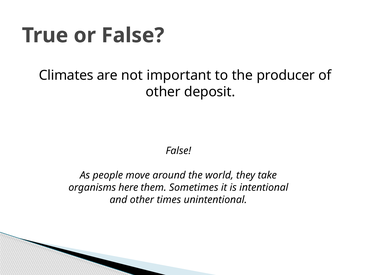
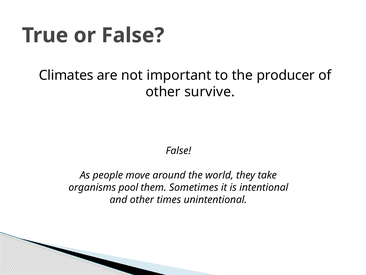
deposit: deposit -> survive
here: here -> pool
